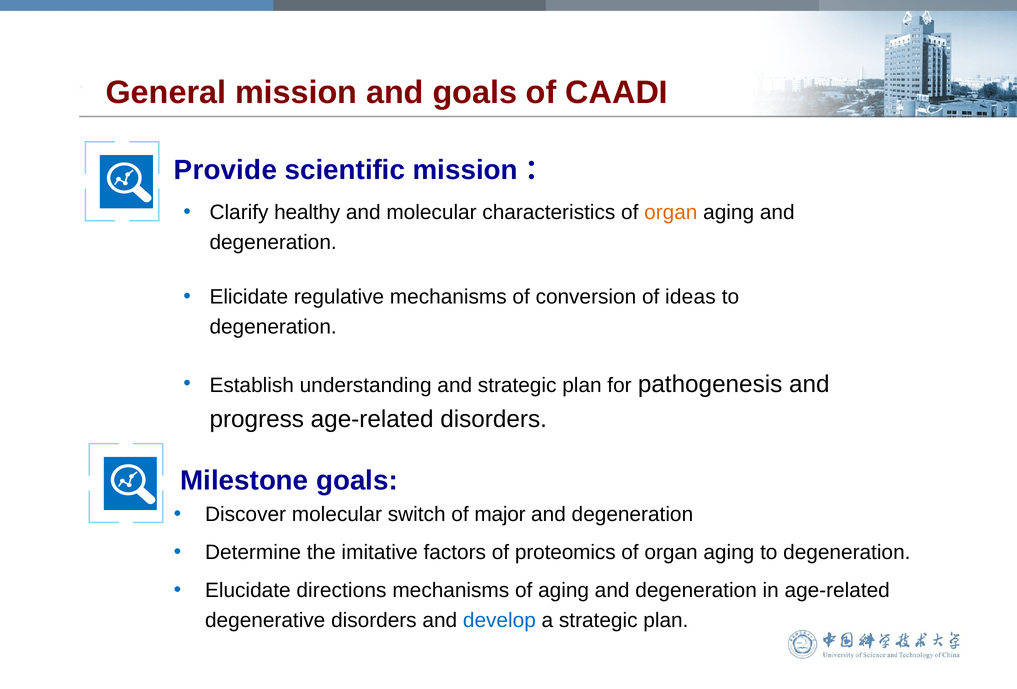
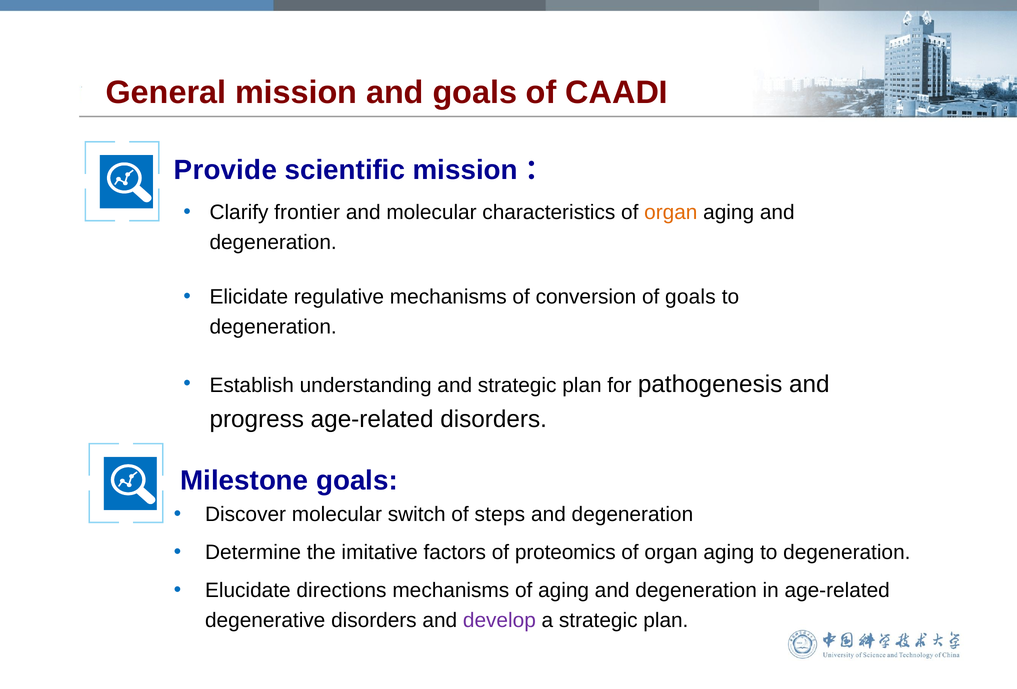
healthy: healthy -> frontier
of ideas: ideas -> goals
major: major -> steps
develop colour: blue -> purple
